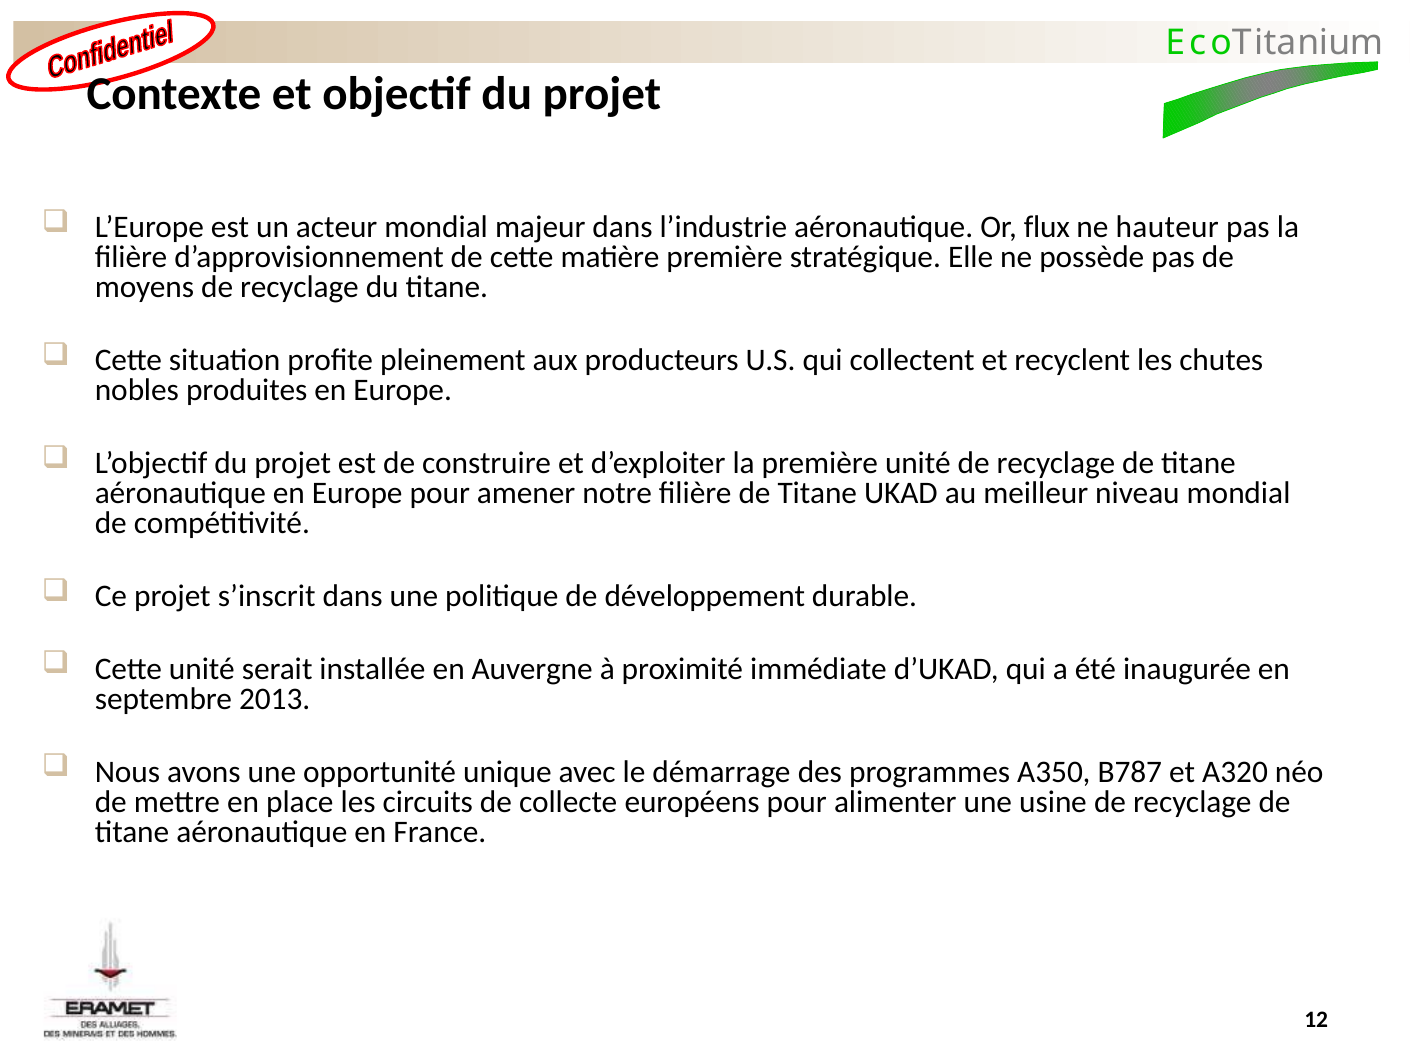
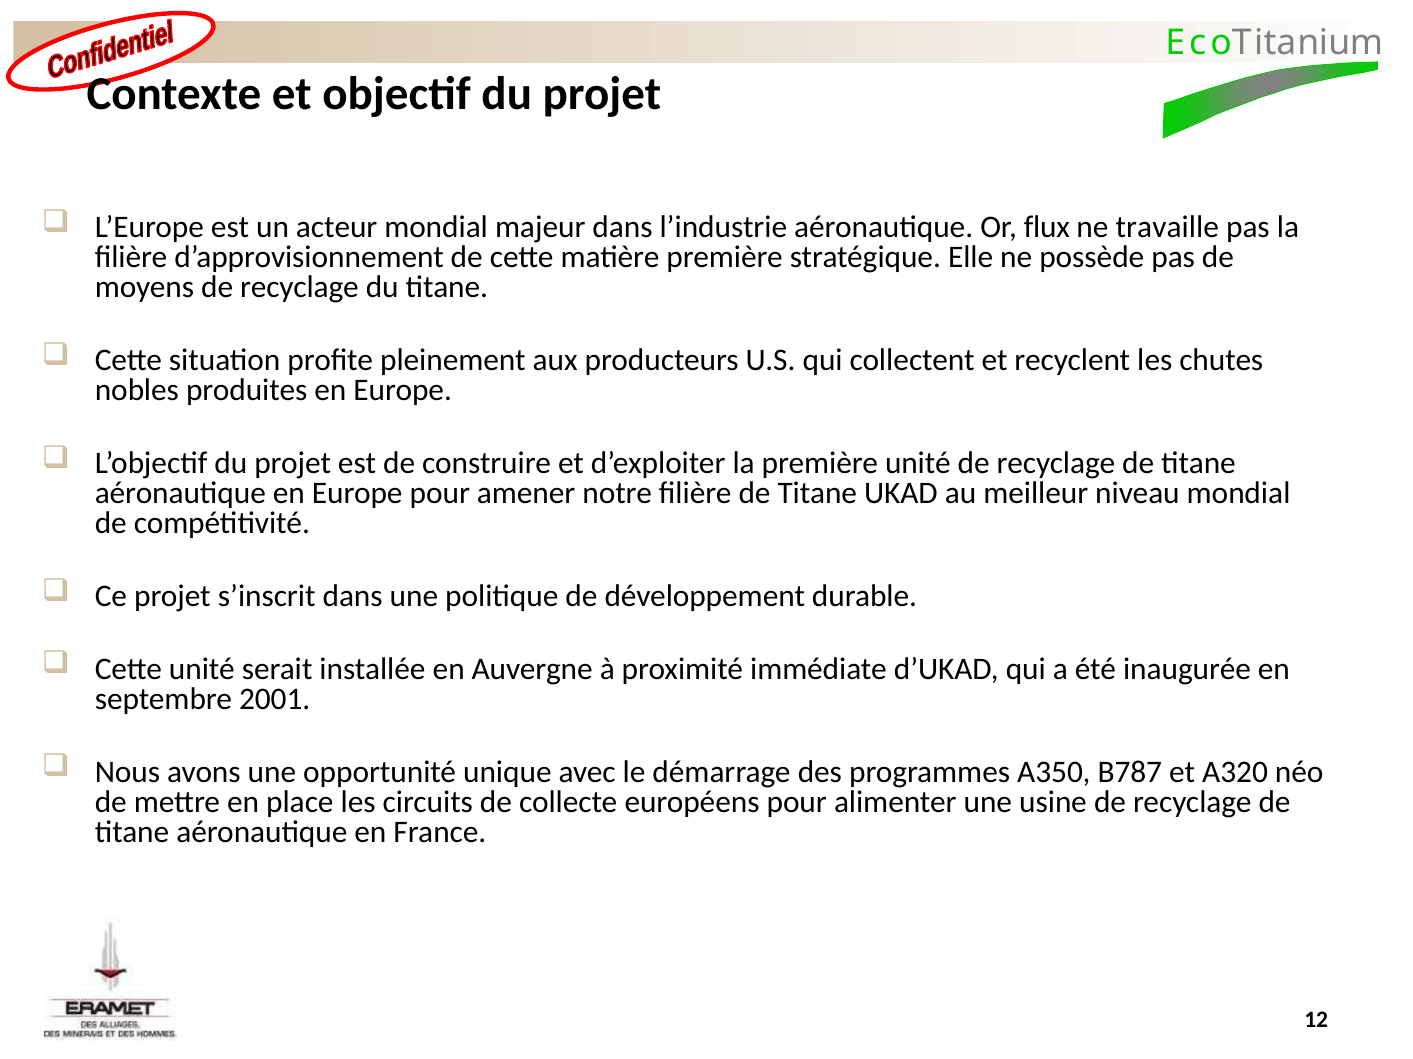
hauteur: hauteur -> travaille
2013: 2013 -> 2001
